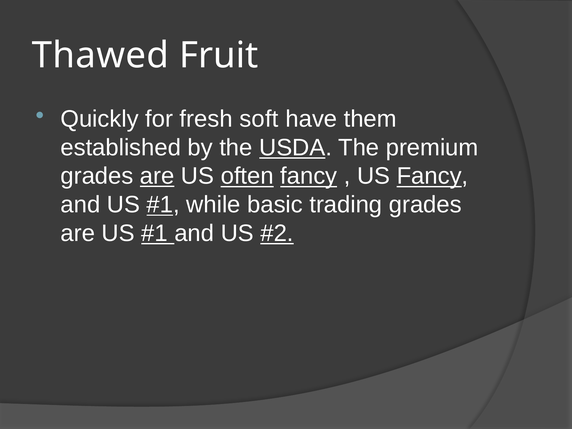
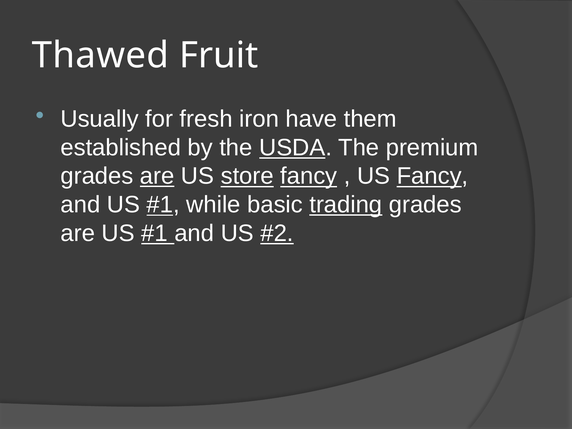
Quickly: Quickly -> Usually
soft: soft -> iron
often: often -> store
trading underline: none -> present
